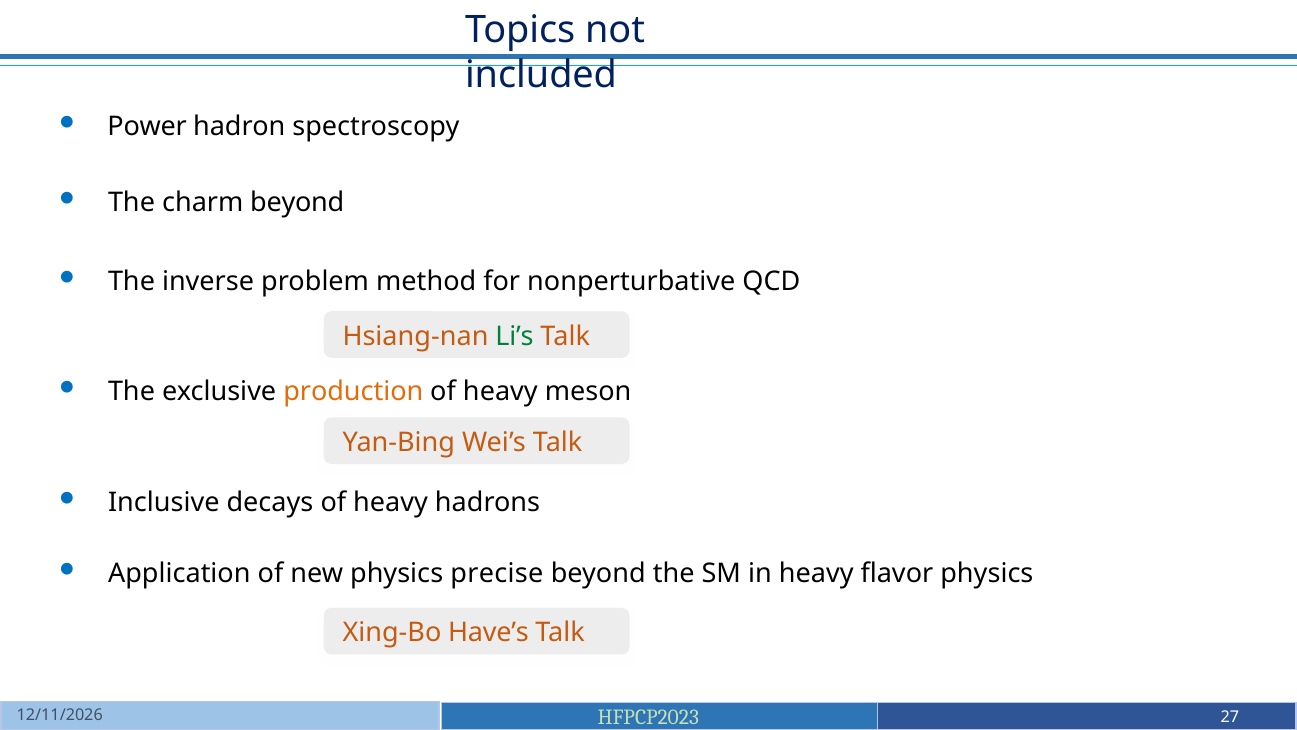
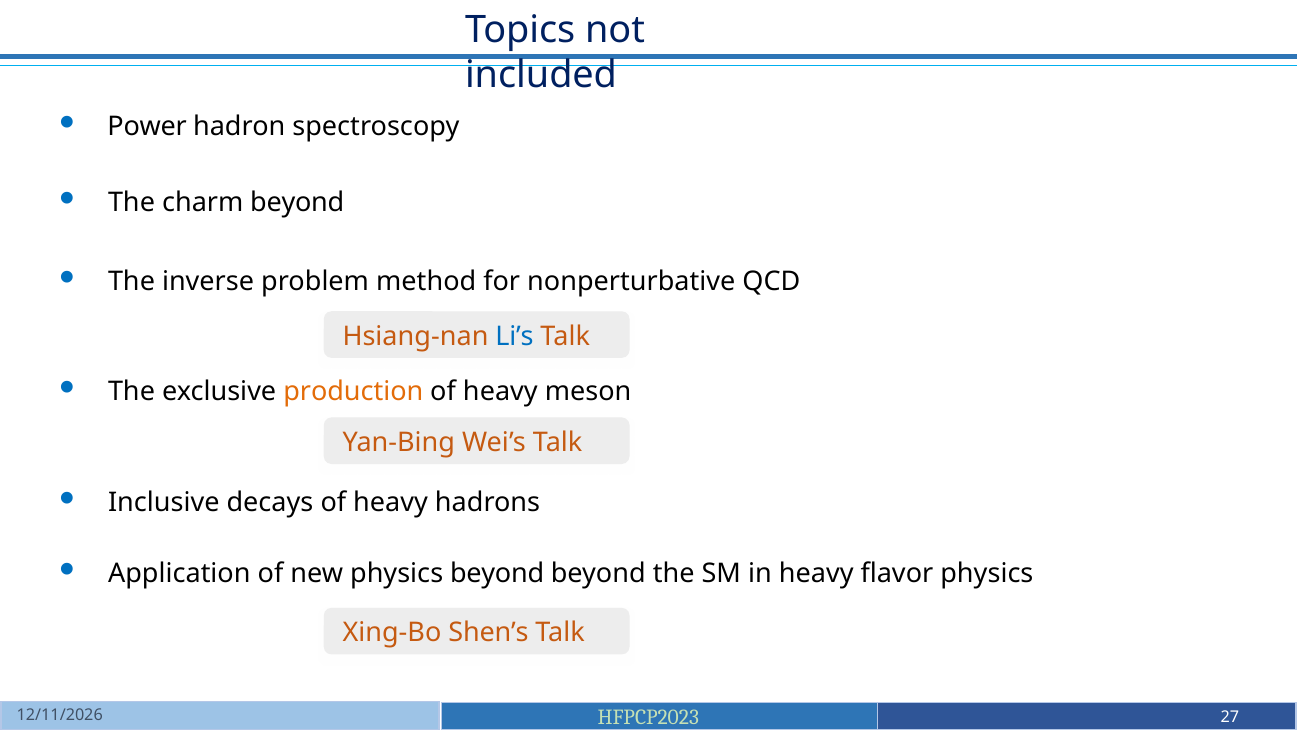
Li’s colour: green -> blue
physics precise: precise -> beyond
Have’s: Have’s -> Shen’s
